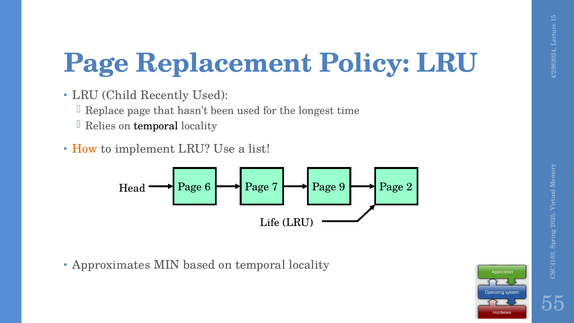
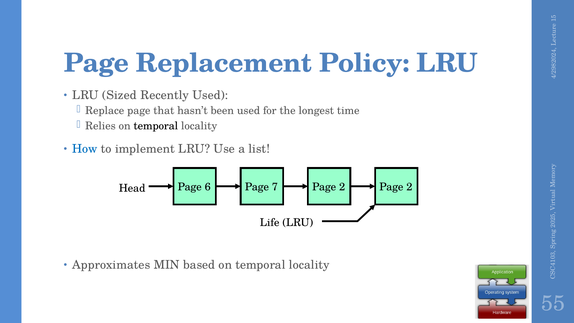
Child: Child -> Sized
How colour: orange -> blue
7 Page 9: 9 -> 2
